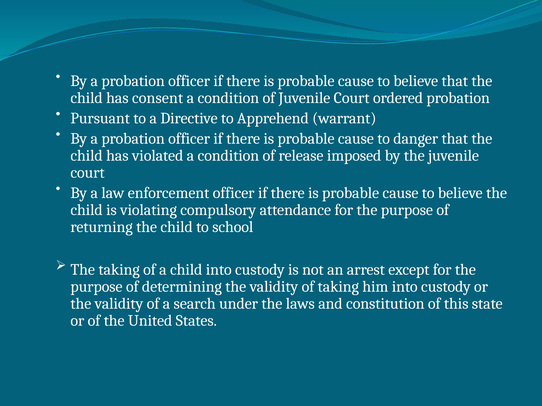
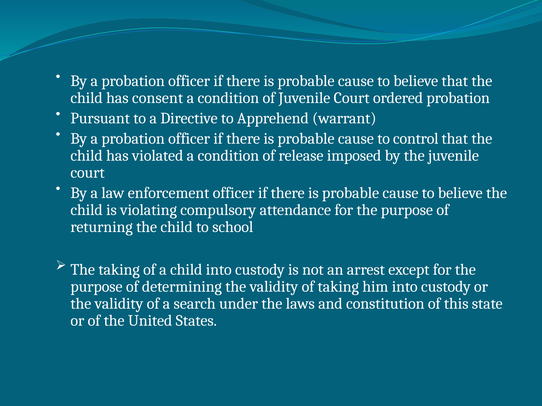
danger: danger -> control
